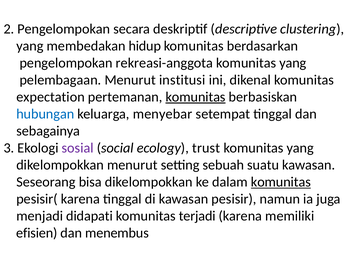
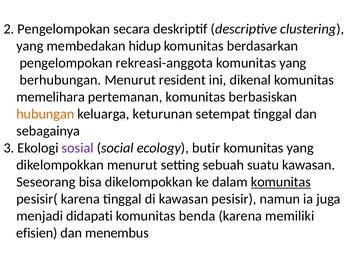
pelembagaan: pelembagaan -> berhubungan
institusi: institusi -> resident
expectation: expectation -> memelihara
komunitas at (196, 97) underline: present -> none
hubungan colour: blue -> orange
menyebar: menyebar -> keturunan
trust: trust -> butir
terjadi: terjadi -> benda
